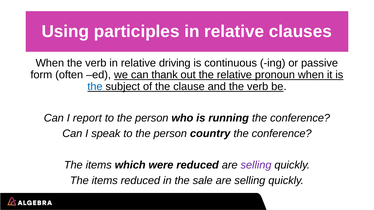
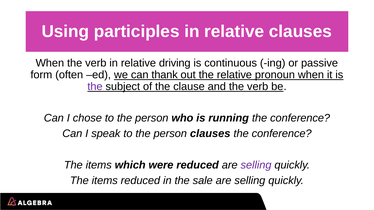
the at (95, 87) colour: blue -> purple
report: report -> chose
person country: country -> clauses
